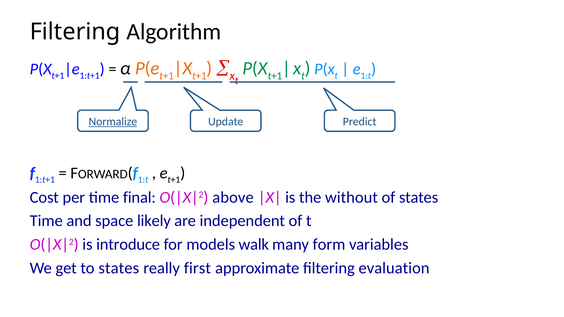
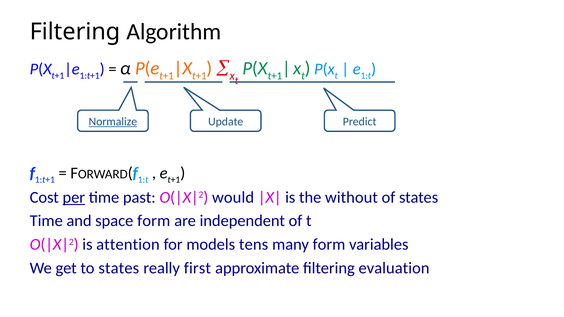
per underline: none -> present
final: final -> past
above: above -> would
space likely: likely -> form
introduce: introduce -> attention
walk: walk -> tens
